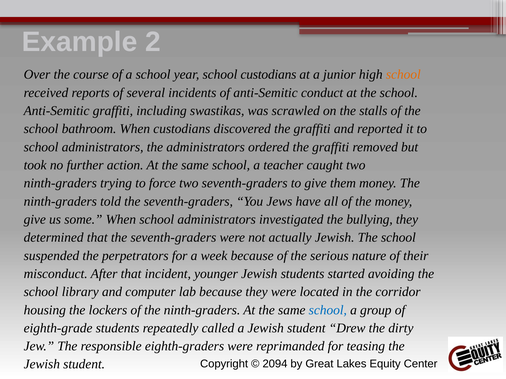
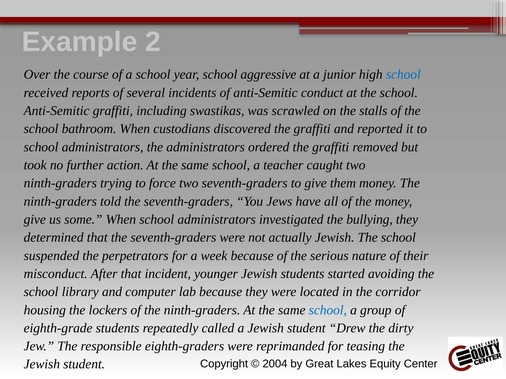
school custodians: custodians -> aggressive
school at (403, 75) colour: orange -> blue
2094: 2094 -> 2004
